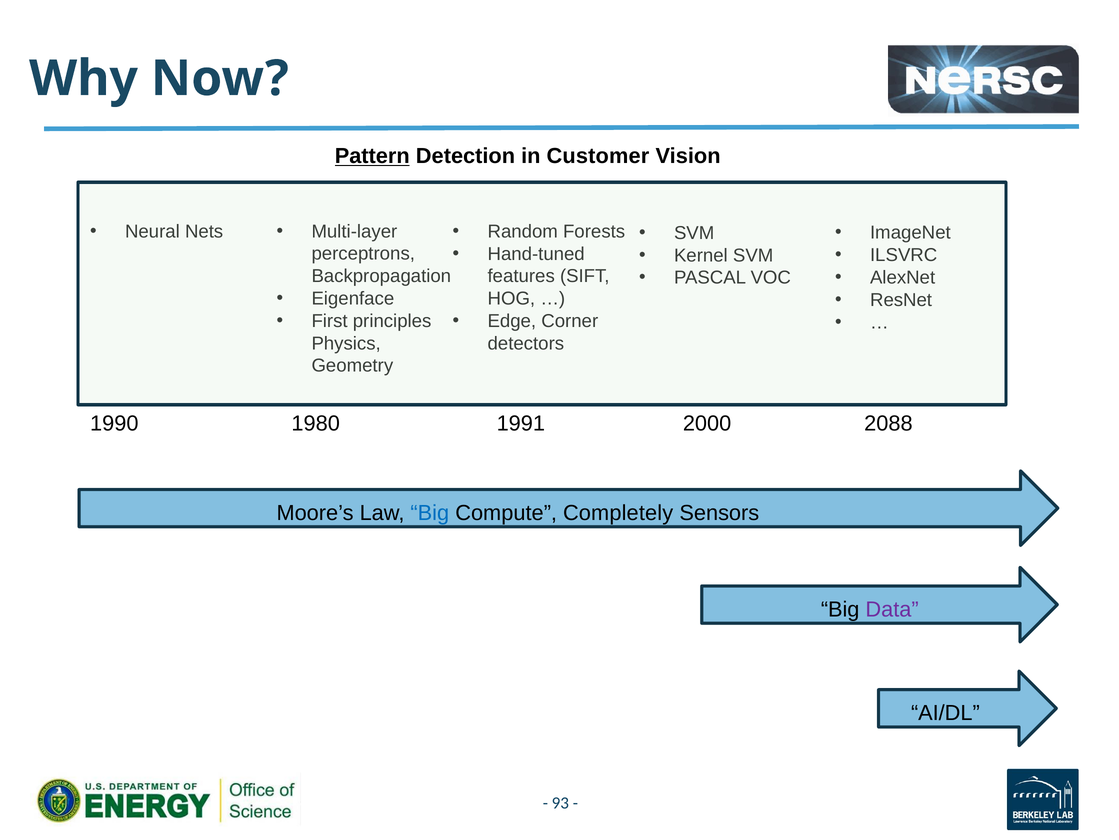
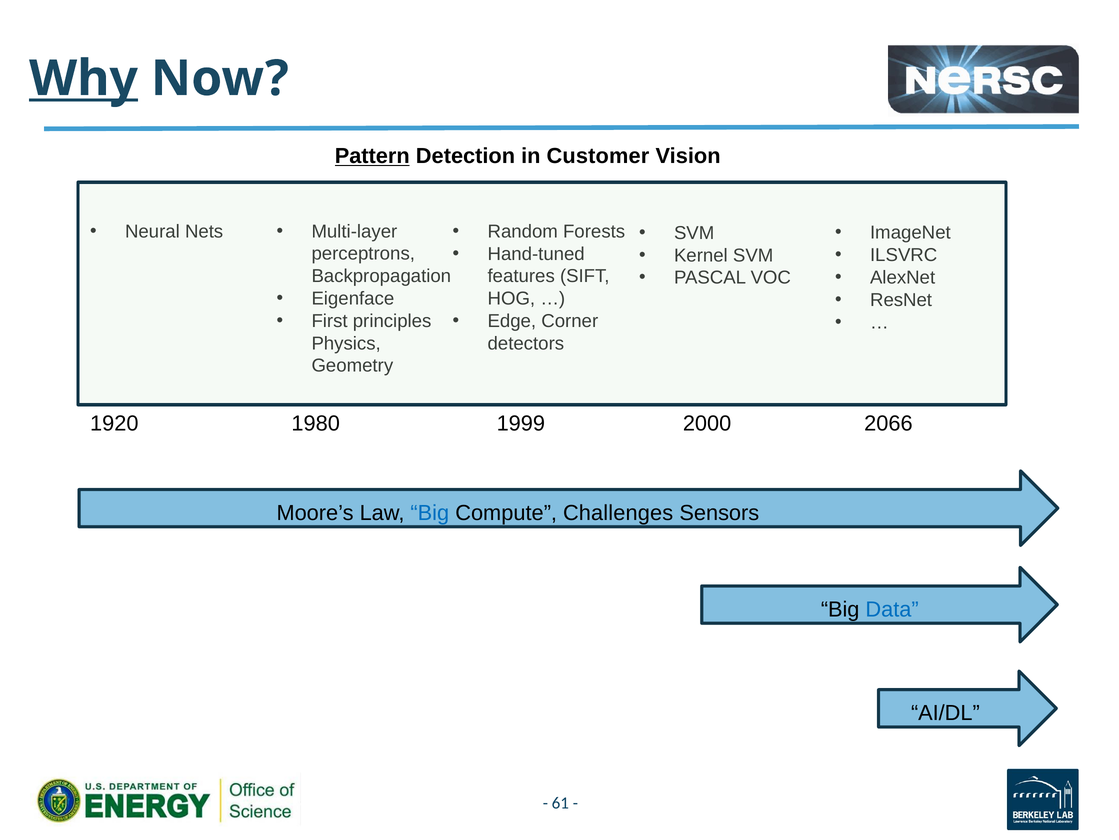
Why underline: none -> present
1990: 1990 -> 1920
1991: 1991 -> 1999
2088: 2088 -> 2066
Completely: Completely -> Challenges
Data colour: purple -> blue
93: 93 -> 61
